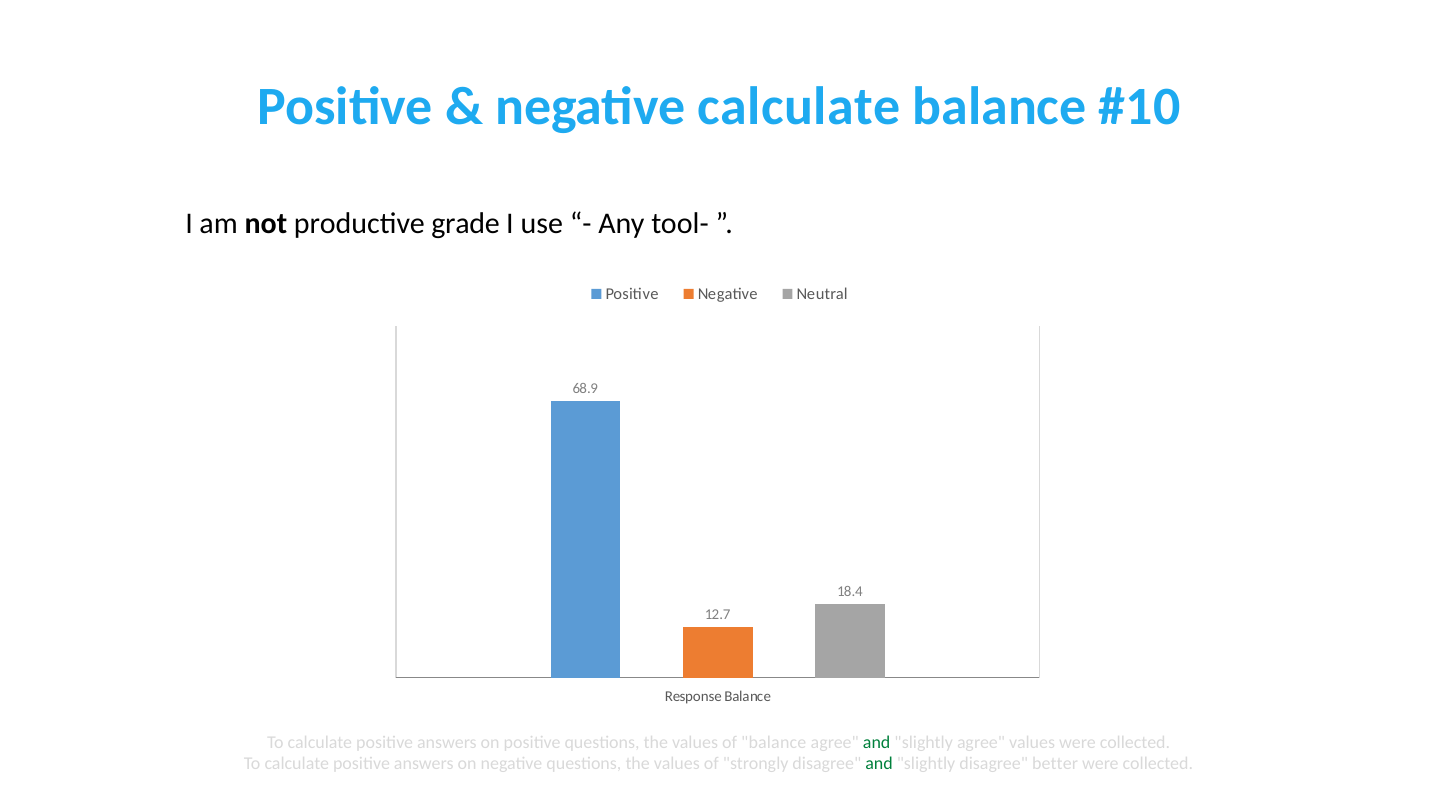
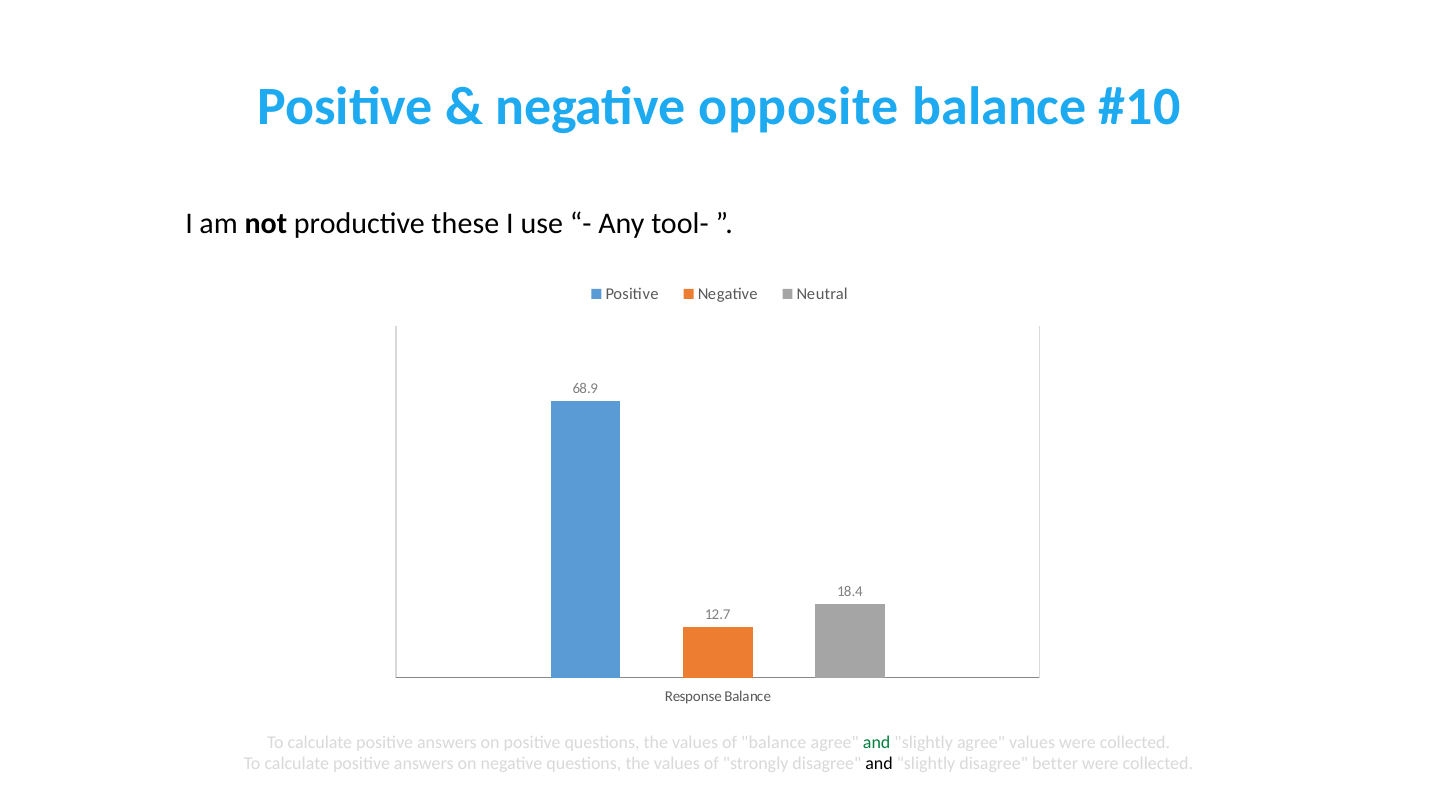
negative calculate: calculate -> opposite
grade: grade -> these
and at (879, 764) colour: green -> black
